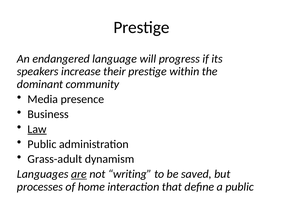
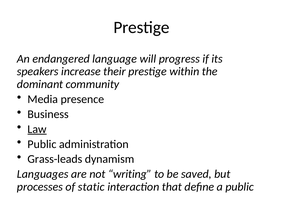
Grass-adult: Grass-adult -> Grass-leads
are underline: present -> none
home: home -> static
